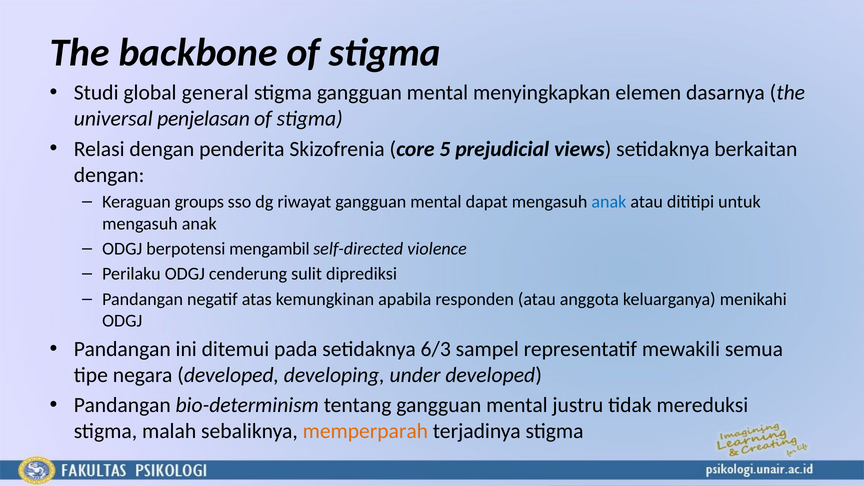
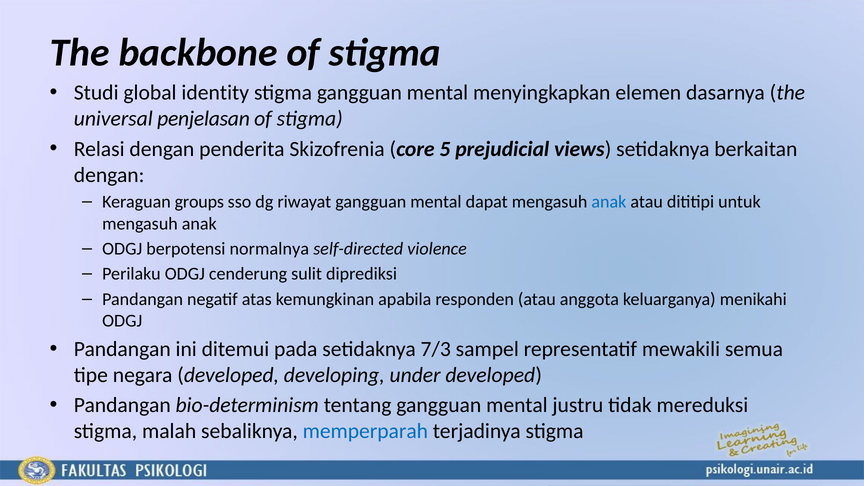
general: general -> identity
mengambil: mengambil -> normalnya
6/3: 6/3 -> 7/3
memperparah colour: orange -> blue
